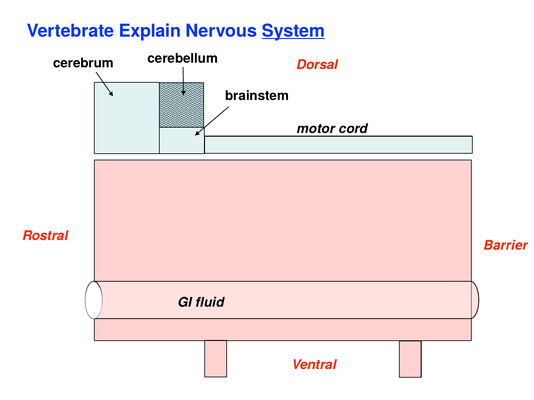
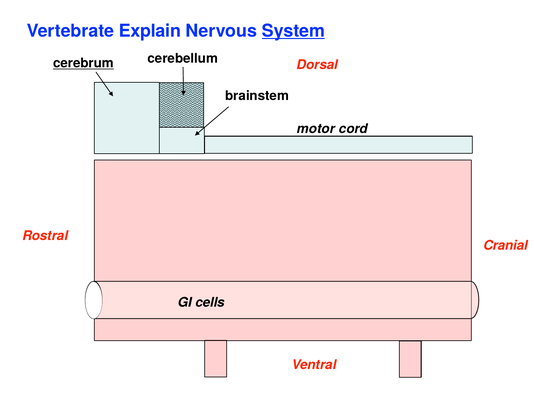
cerebrum underline: none -> present
Barrier: Barrier -> Cranial
fluid: fluid -> cells
